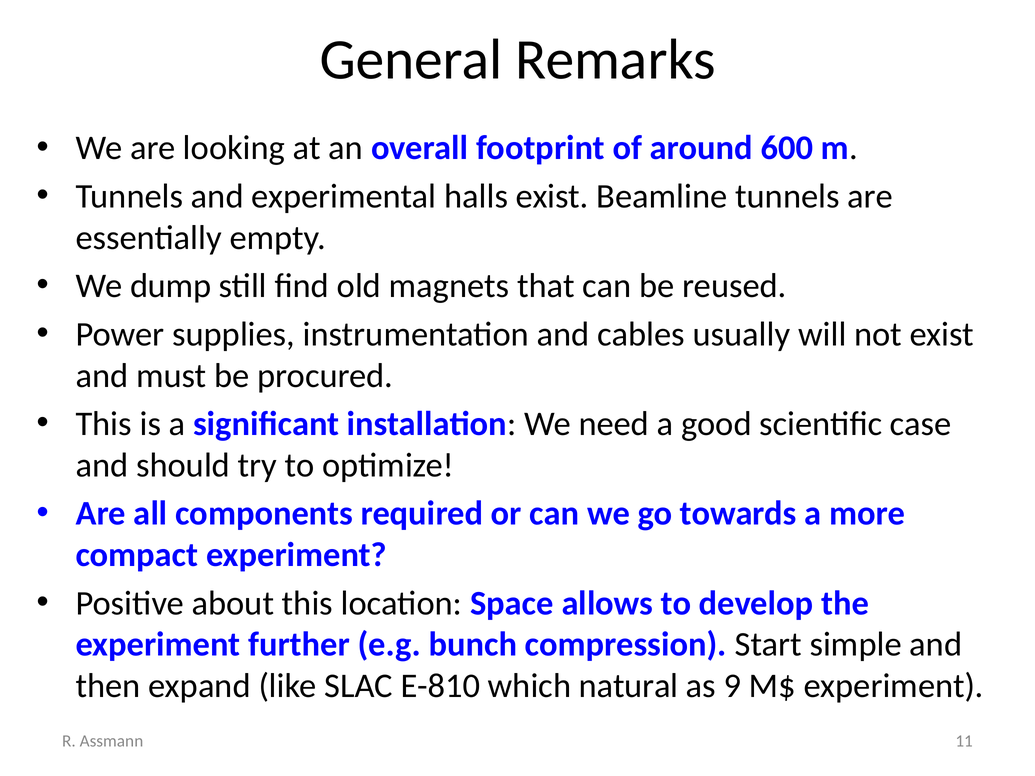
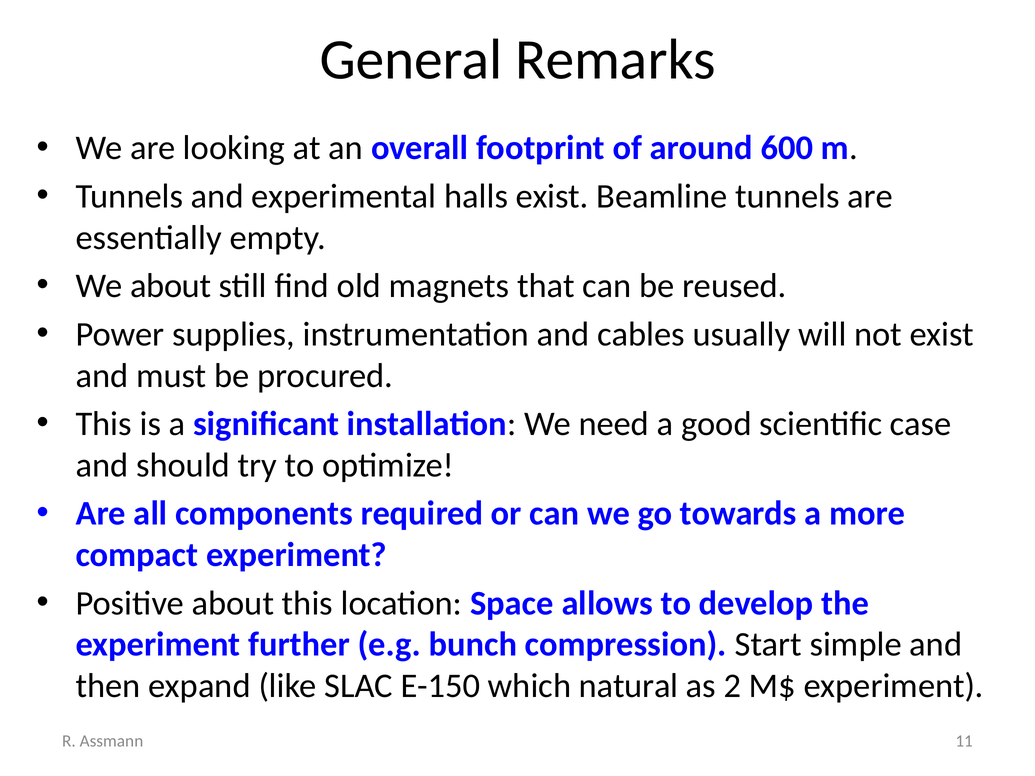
We dump: dump -> about
E-810: E-810 -> E-150
9: 9 -> 2
